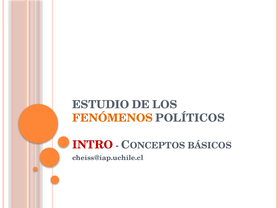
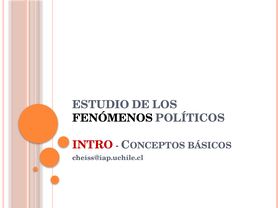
FENÓMENOS colour: orange -> black
